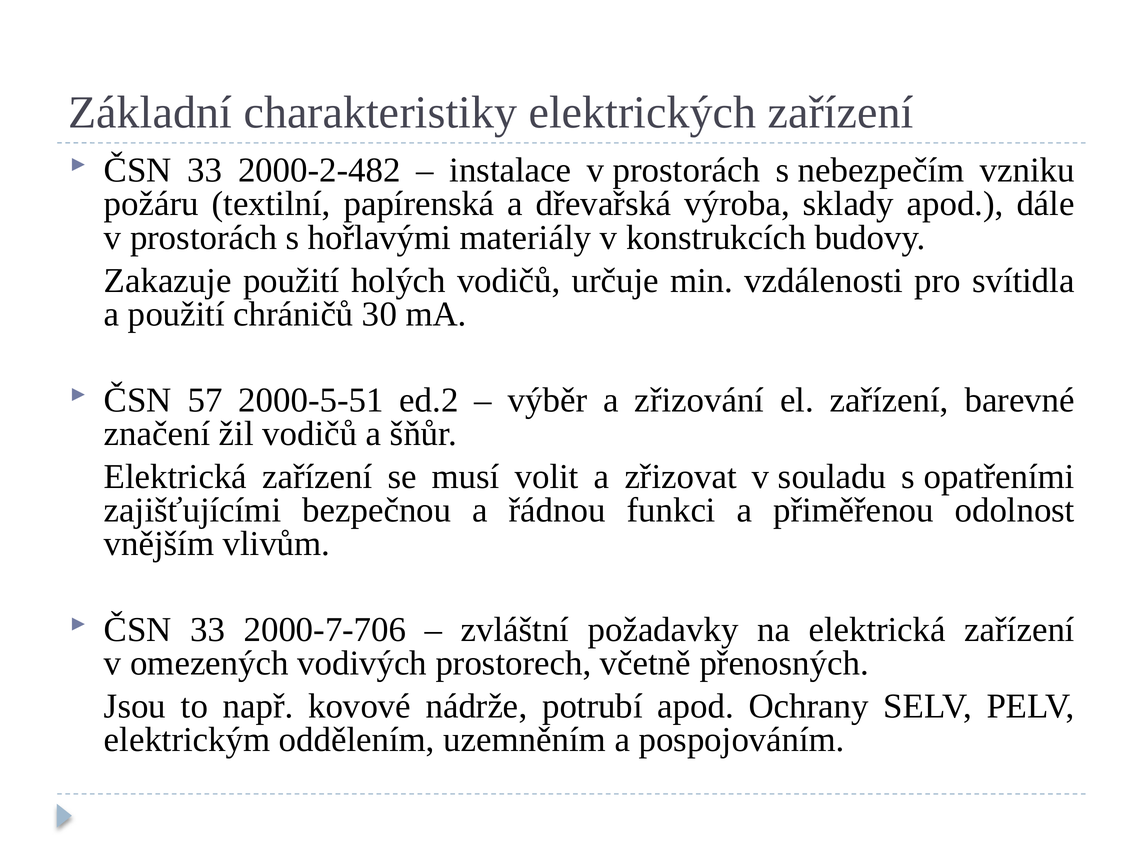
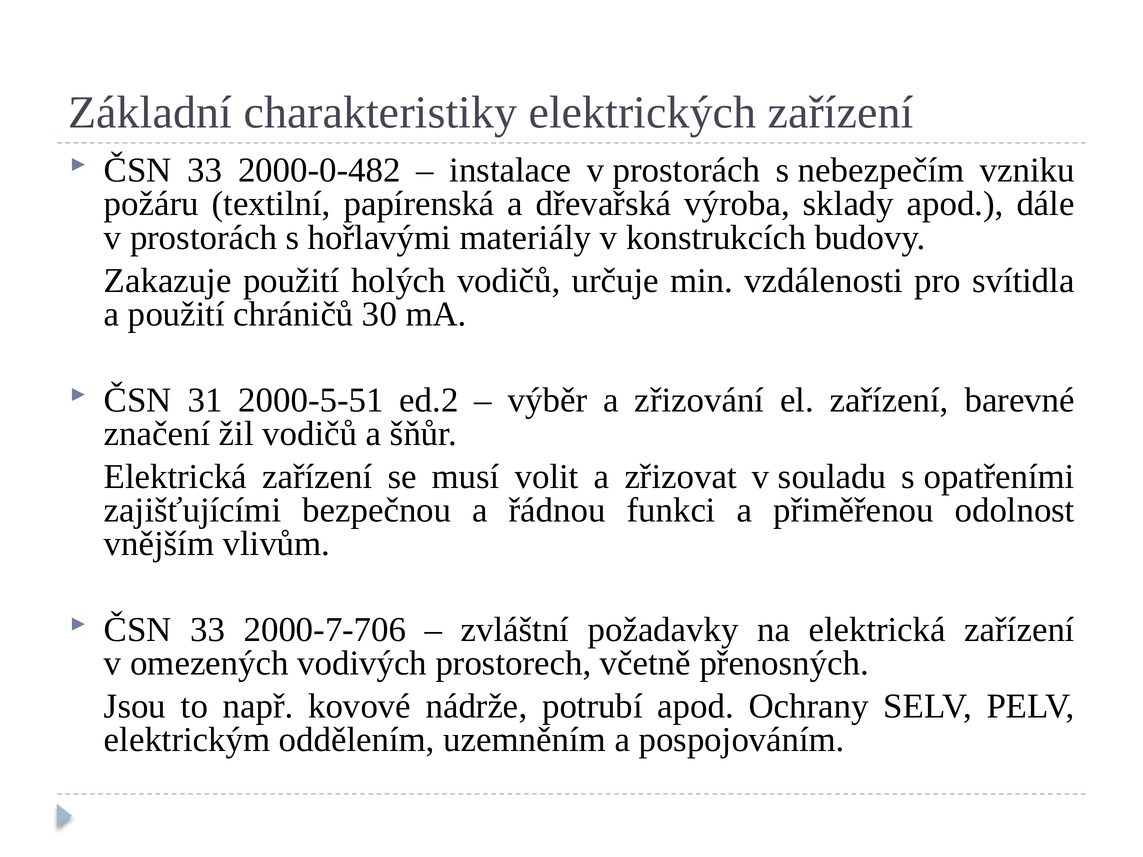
2000-2-482: 2000-2-482 -> 2000-0-482
57: 57 -> 31
